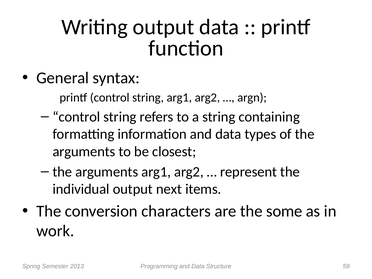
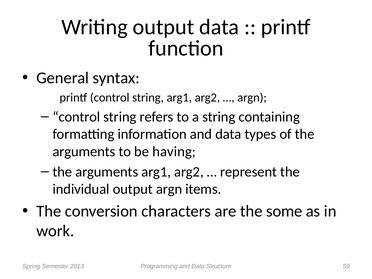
closest: closest -> having
output next: next -> argn
